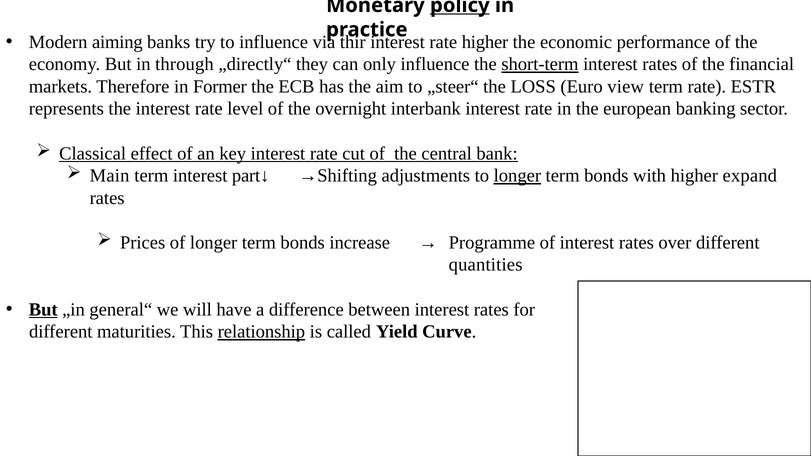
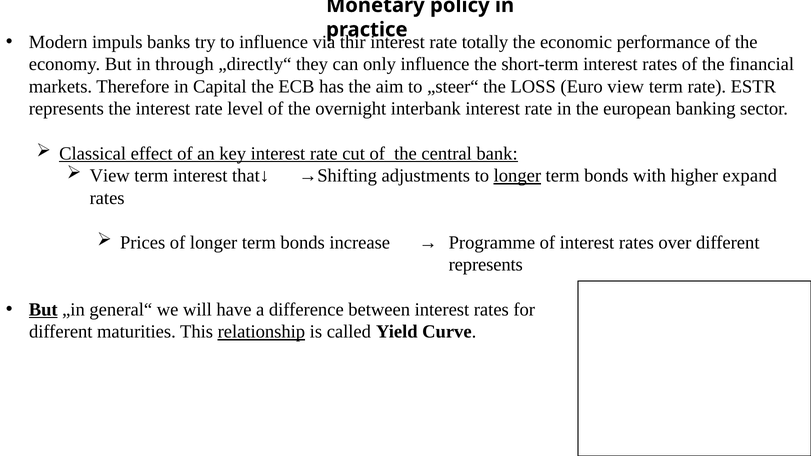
policy underline: present -> none
aiming: aiming -> impuls
rate higher: higher -> totally
short-term underline: present -> none
Former: Former -> Capital
Main at (110, 176): Main -> View
part↓: part↓ -> that↓
quantities at (486, 265): quantities -> represents
